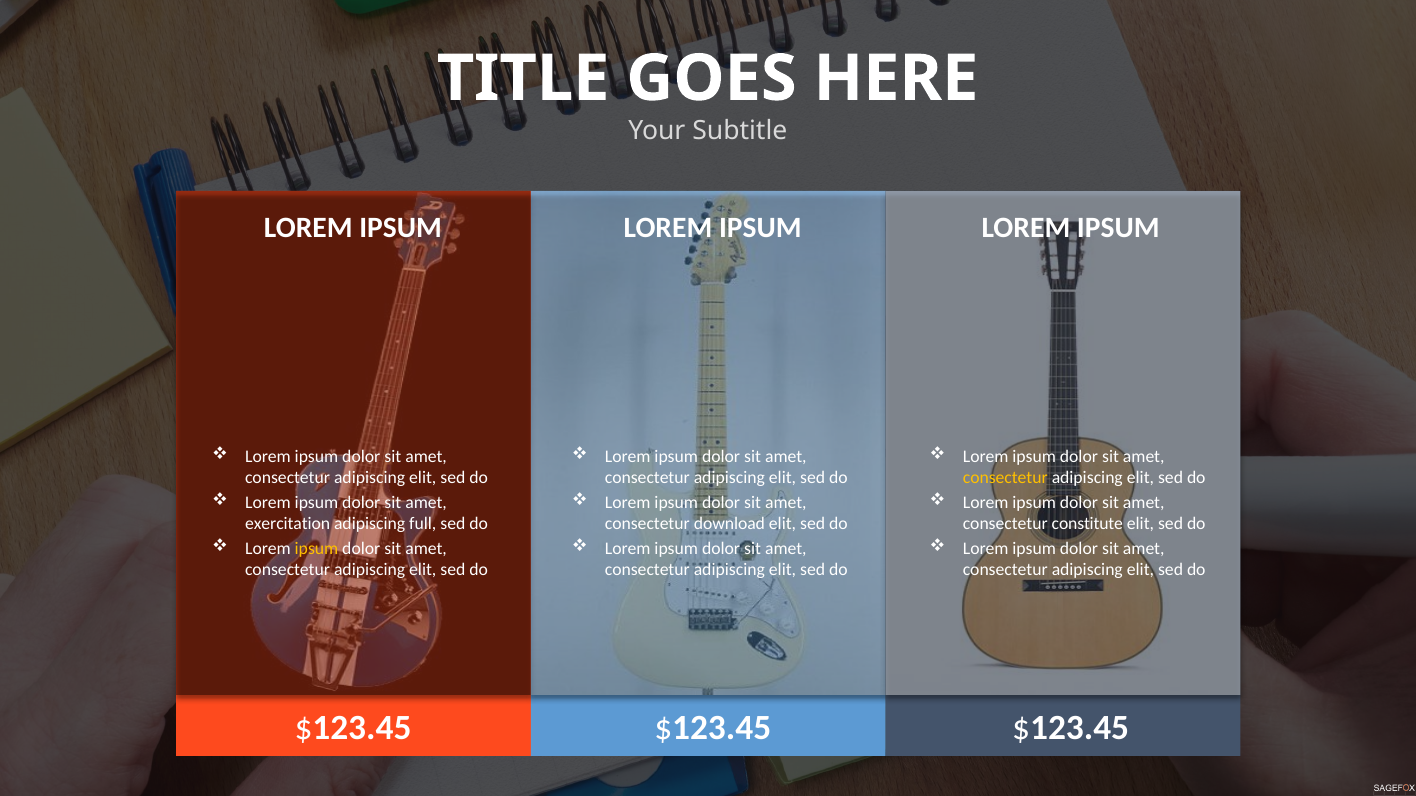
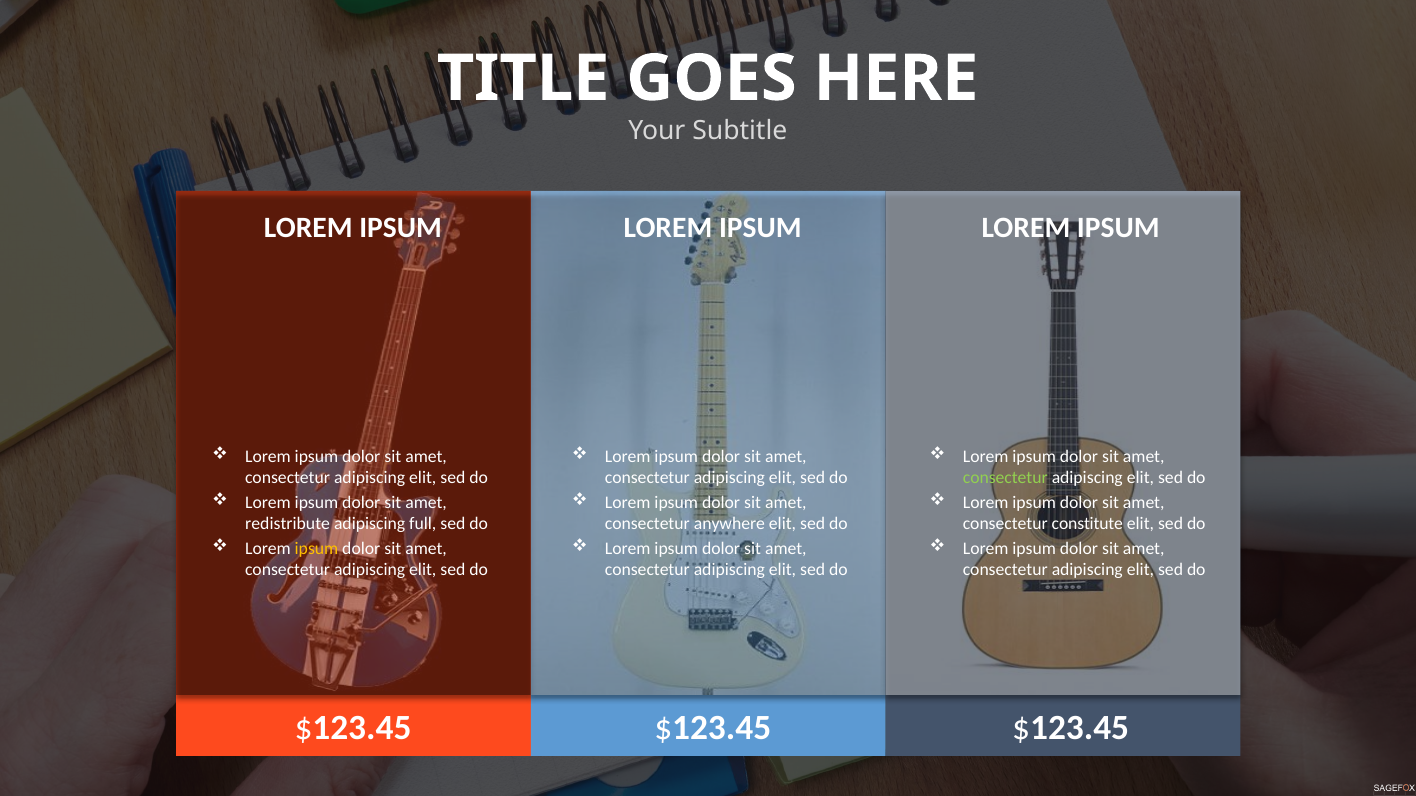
consectetur at (1005, 478) colour: yellow -> light green
exercitation: exercitation -> redistribute
download: download -> anywhere
